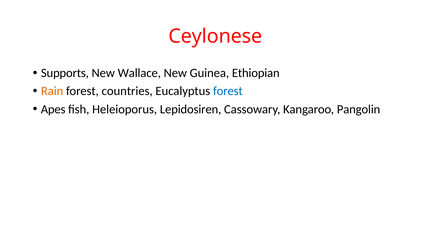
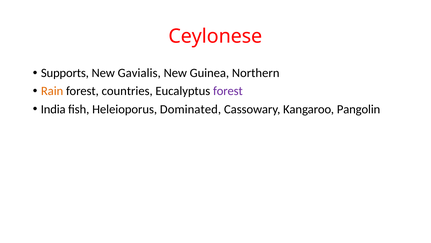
Wallace: Wallace -> Gavialis
Ethiopian: Ethiopian -> Northern
forest at (228, 91) colour: blue -> purple
Apes: Apes -> India
Lepidosiren: Lepidosiren -> Dominated
